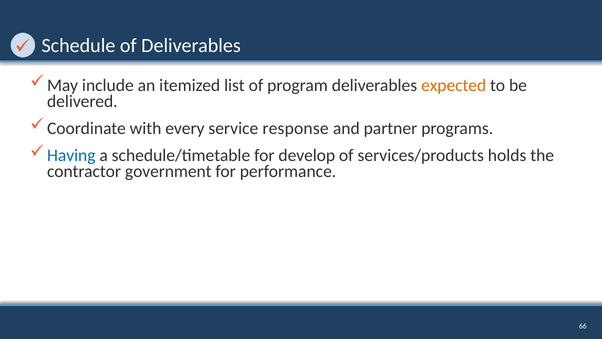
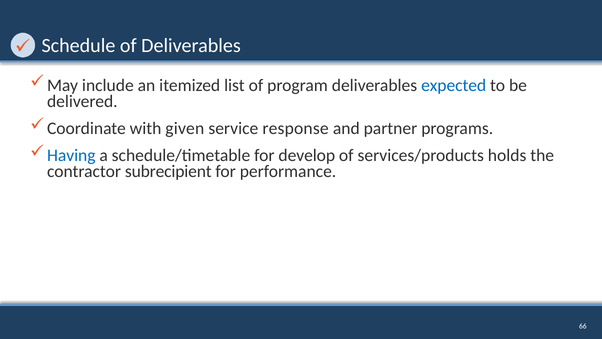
expected colour: orange -> blue
every: every -> given
government: government -> subrecipient
